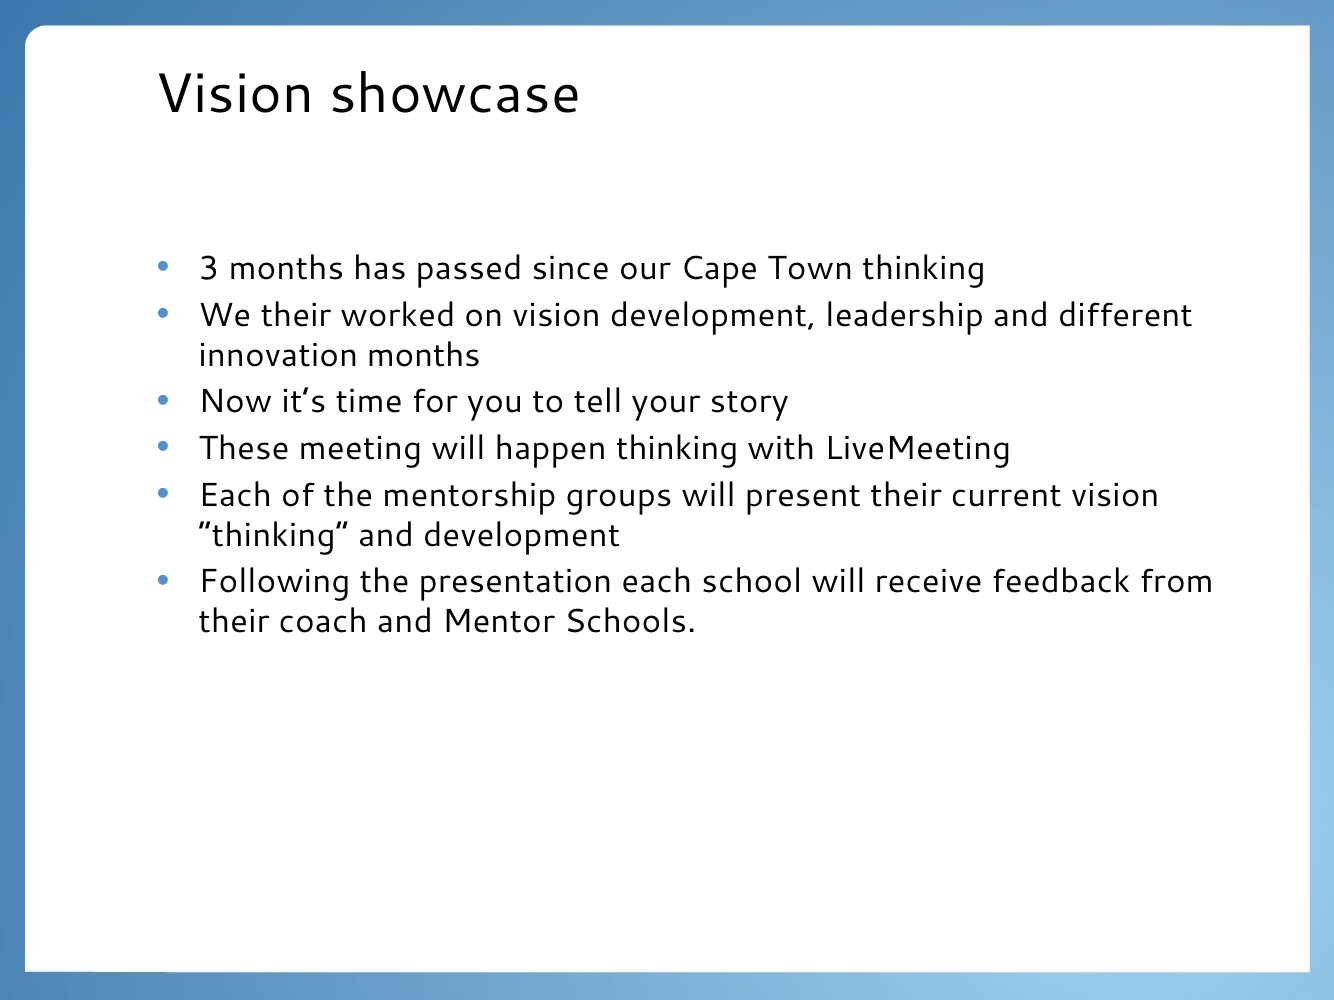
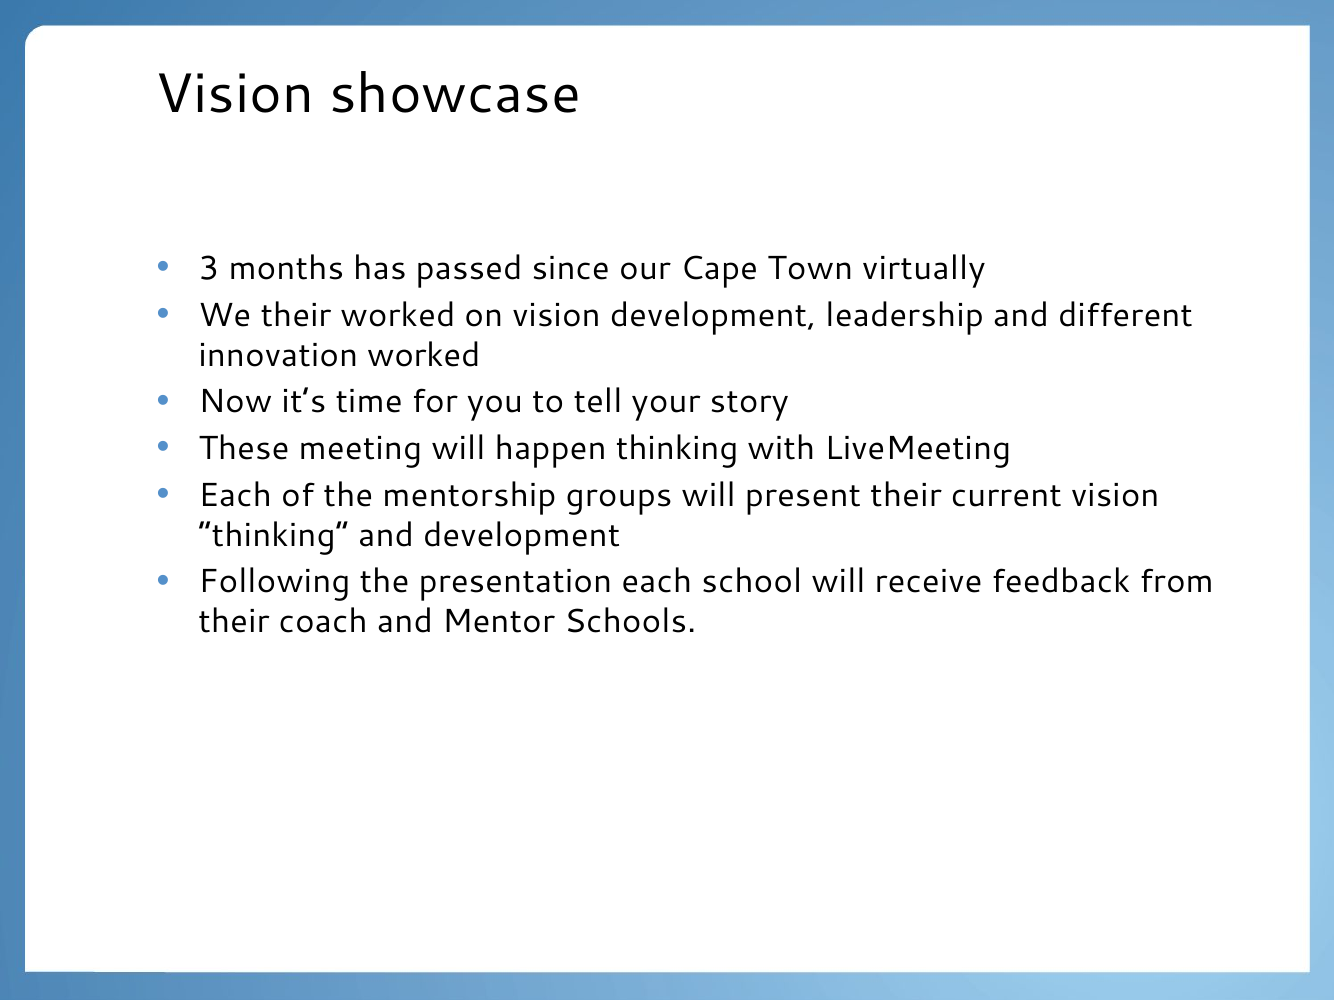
Town thinking: thinking -> virtually
innovation months: months -> worked
